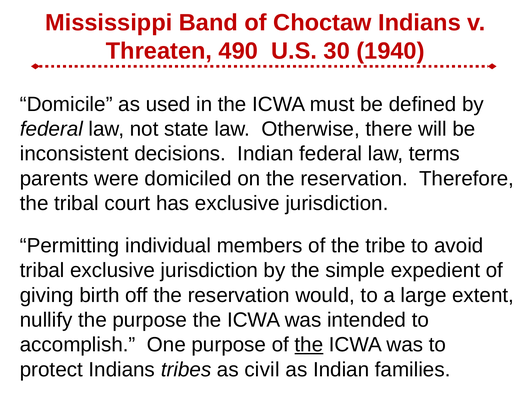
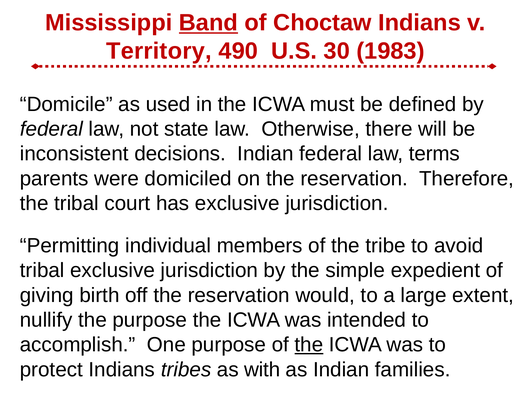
Band underline: none -> present
Threaten: Threaten -> Territory
1940: 1940 -> 1983
civil: civil -> with
